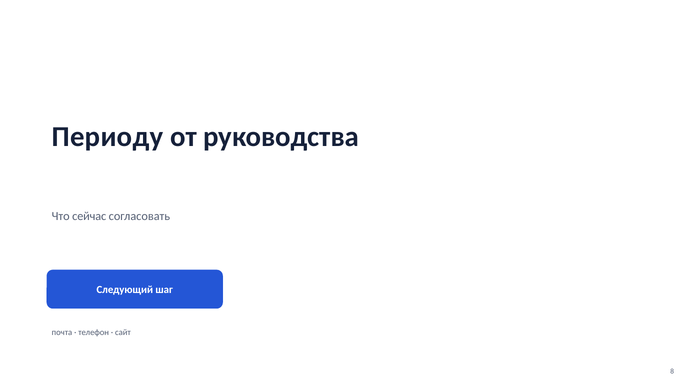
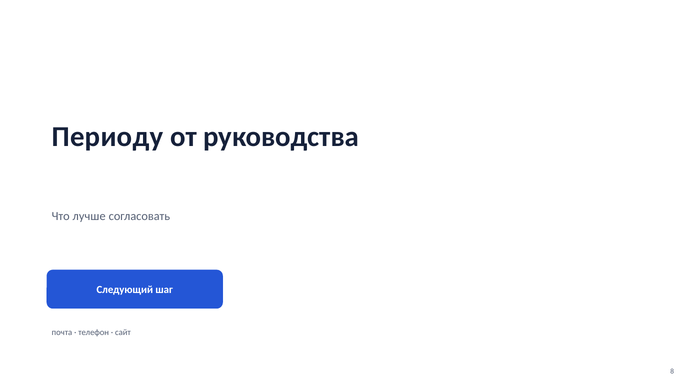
сейчас: сейчас -> лучше
